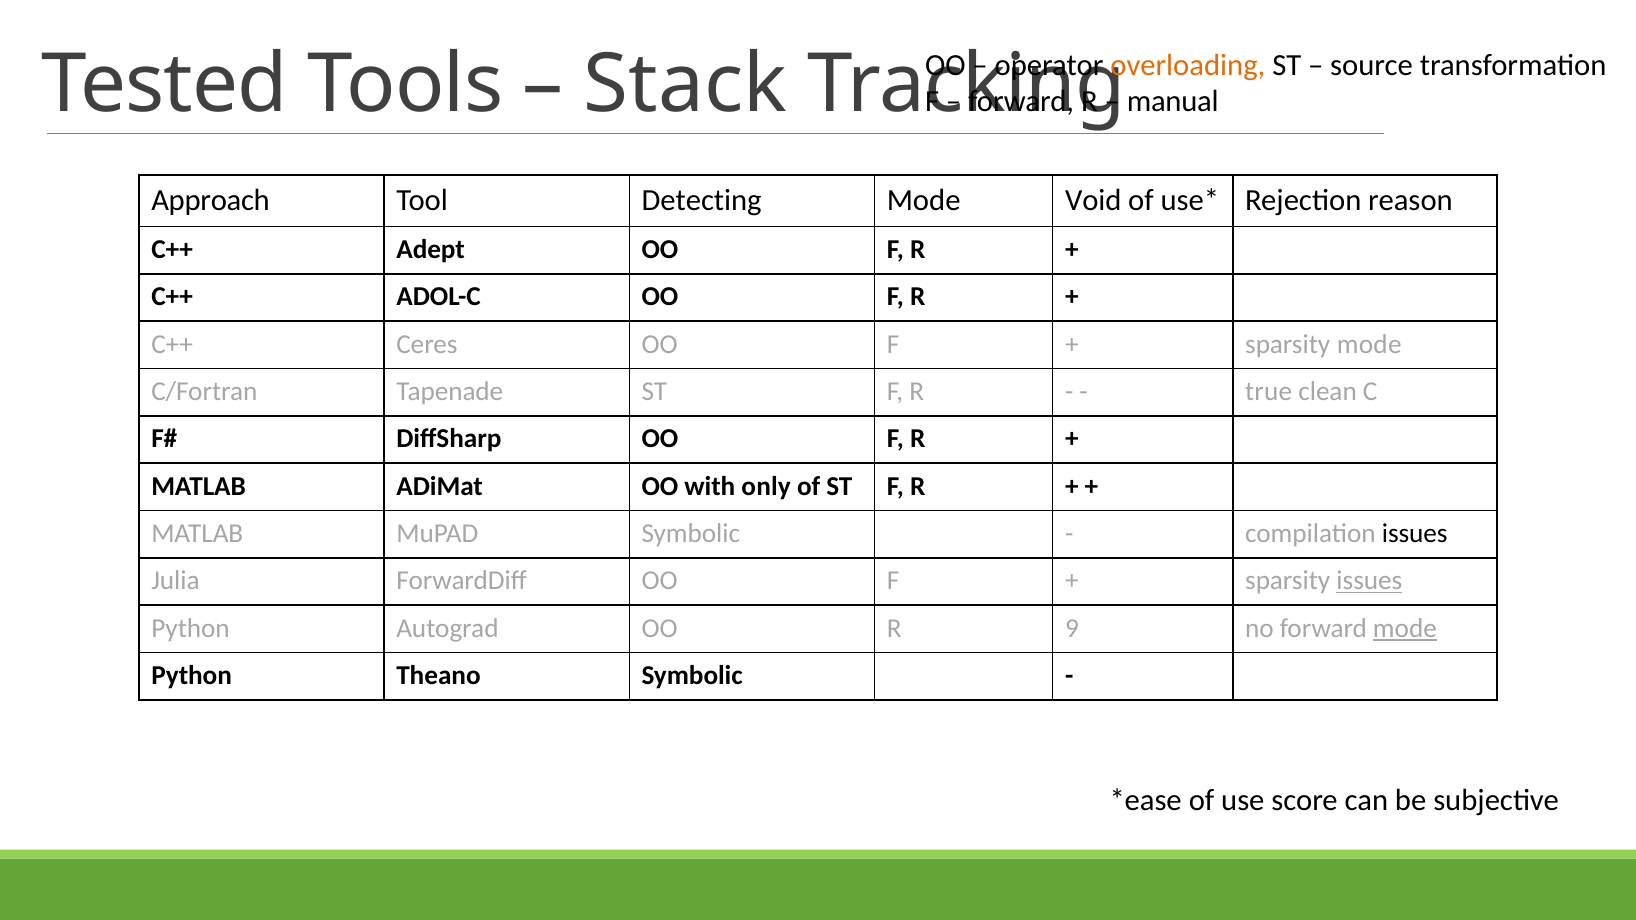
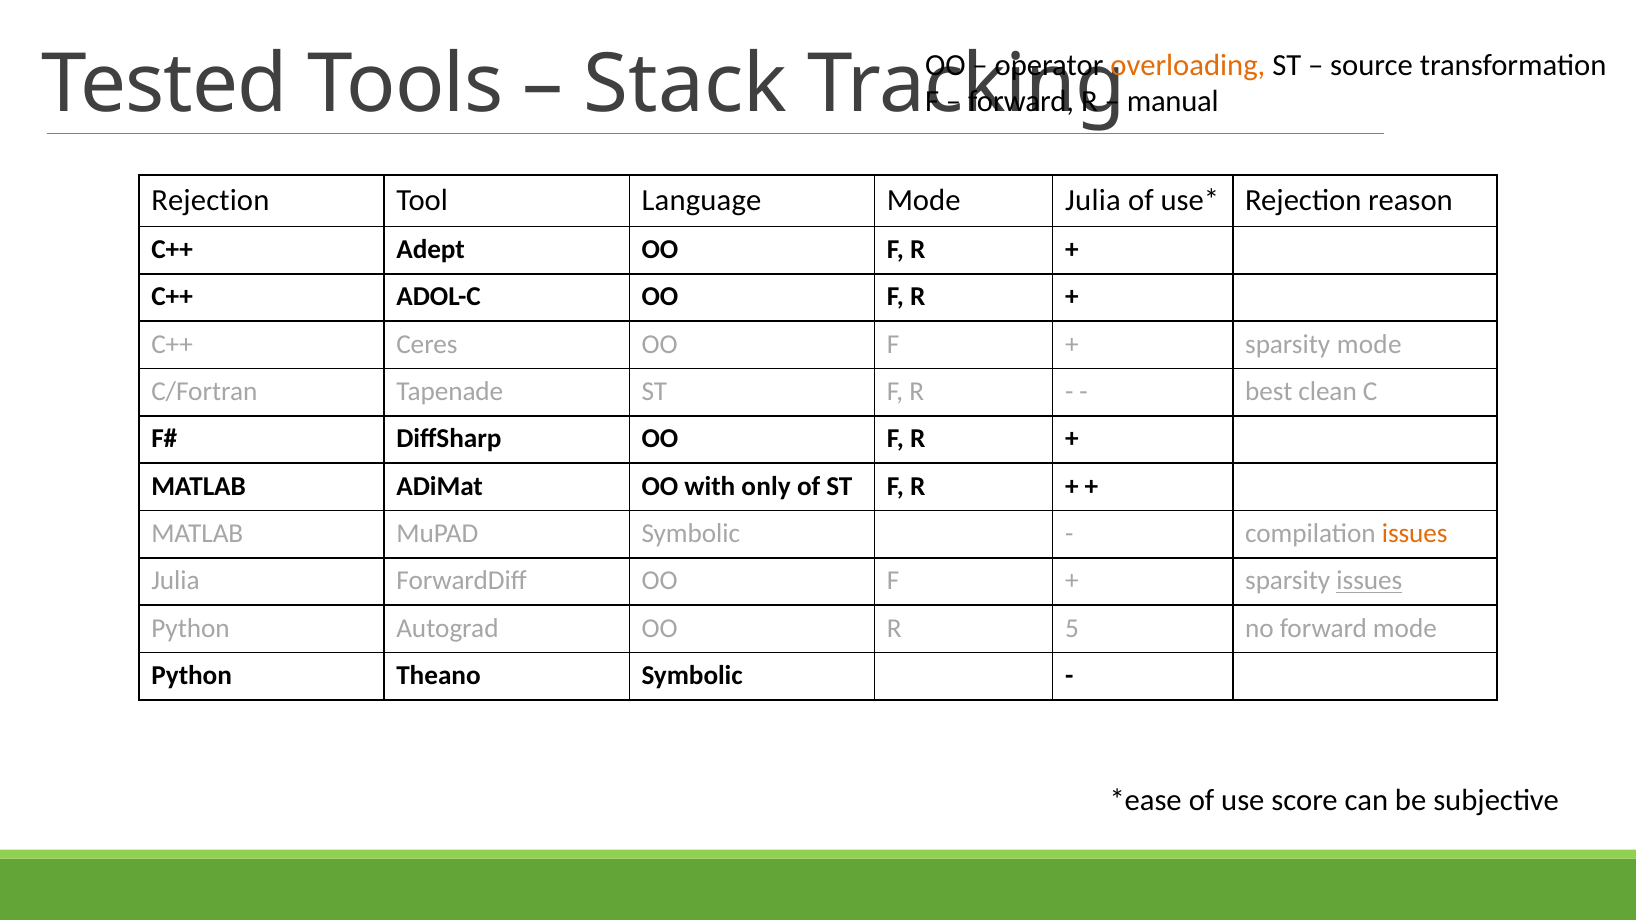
Approach at (211, 200): Approach -> Rejection
Detecting: Detecting -> Language
Mode Void: Void -> Julia
true: true -> best
issues at (1415, 534) colour: black -> orange
9: 9 -> 5
mode at (1405, 628) underline: present -> none
